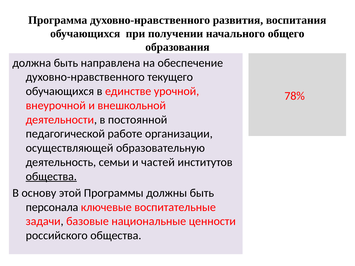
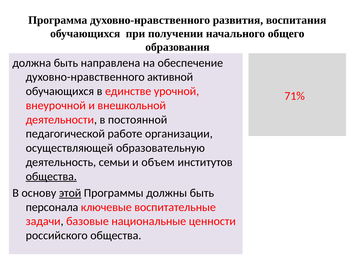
текущего: текущего -> активной
78%: 78% -> 71%
частей: частей -> объем
этой underline: none -> present
